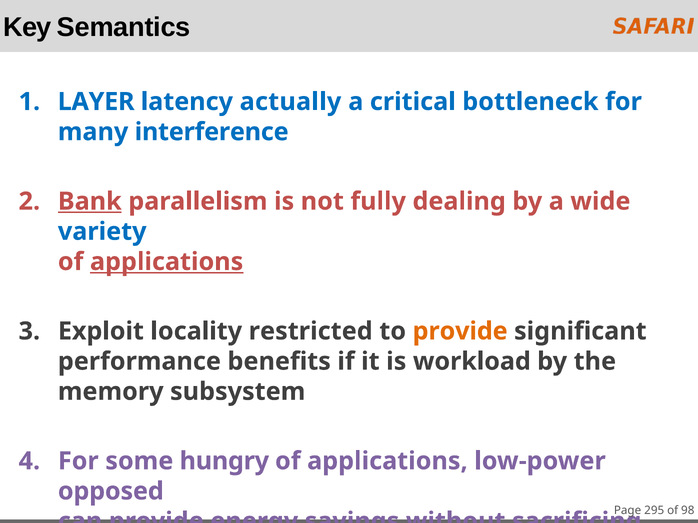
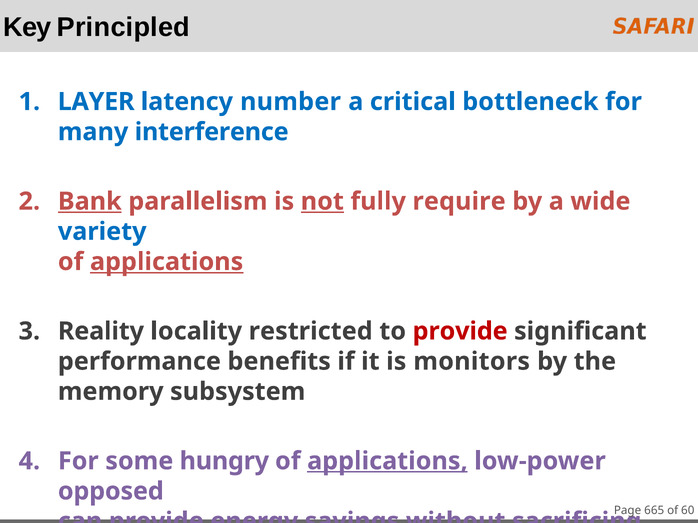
Semantics: Semantics -> Principled
actually: actually -> number
not underline: none -> present
dealing: dealing -> require
Exploit: Exploit -> Reality
provide at (460, 331) colour: orange -> red
workload: workload -> monitors
applications at (387, 461) underline: none -> present
295: 295 -> 665
98: 98 -> 60
